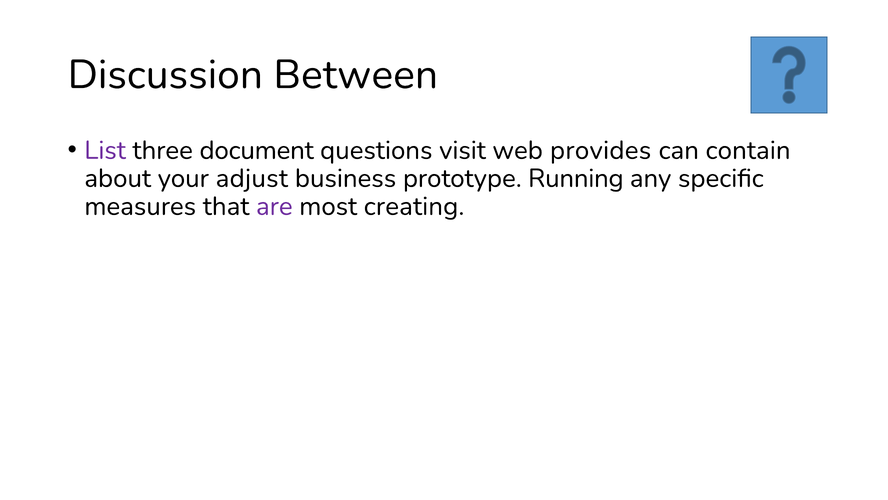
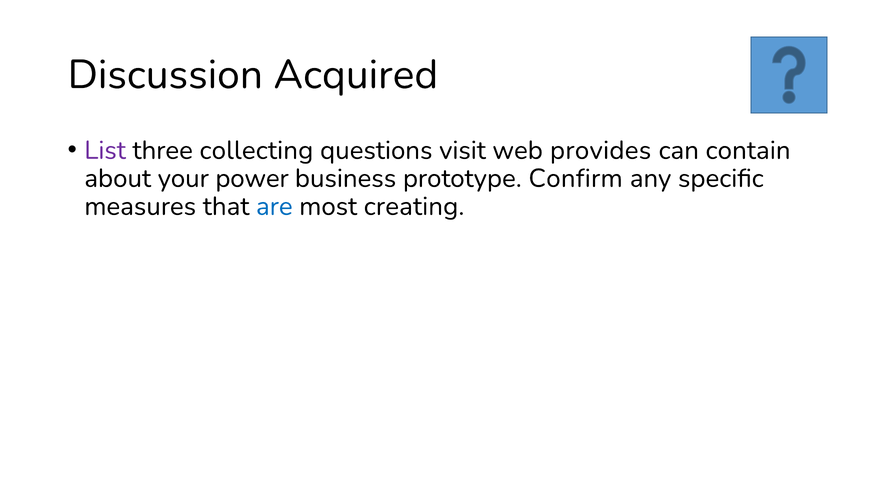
Between: Between -> Acquired
document: document -> collecting
adjust: adjust -> power
Running: Running -> Confirm
are colour: purple -> blue
